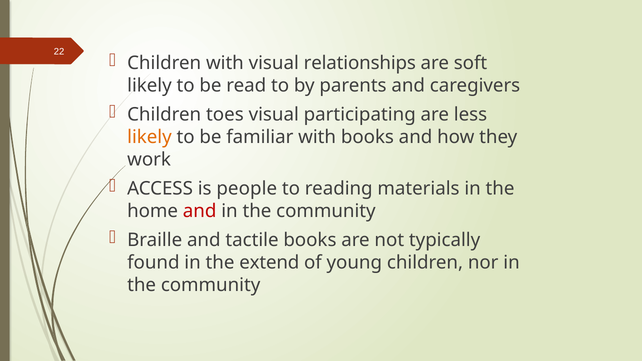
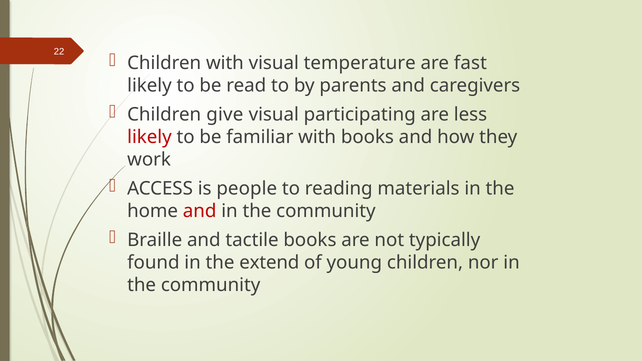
relationships: relationships -> temperature
soft: soft -> fast
toes: toes -> give
likely at (149, 137) colour: orange -> red
